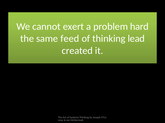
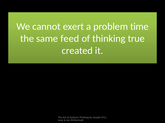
hard: hard -> time
lead: lead -> true
